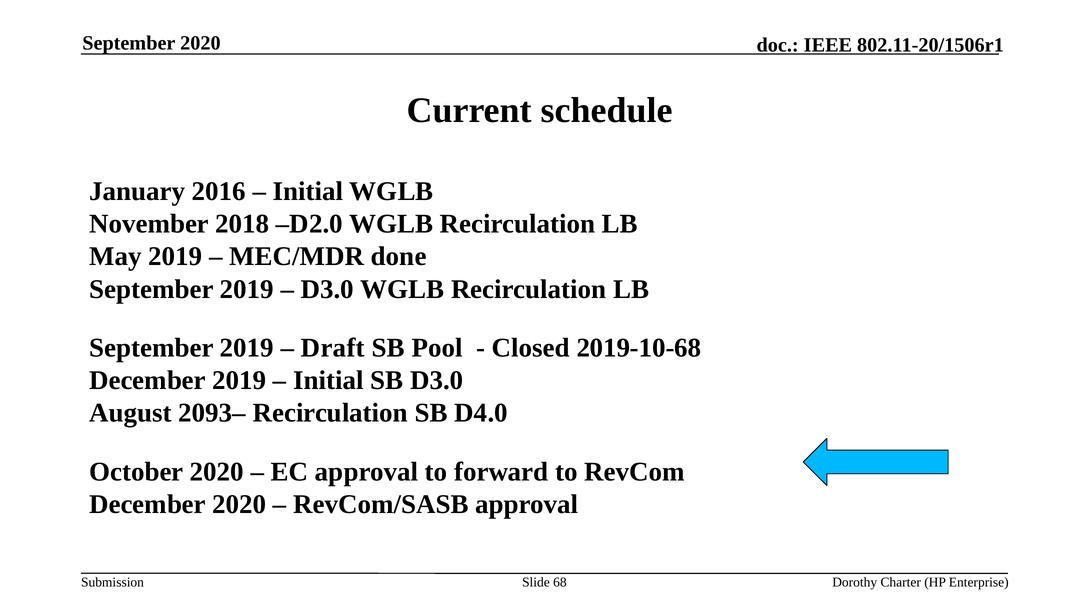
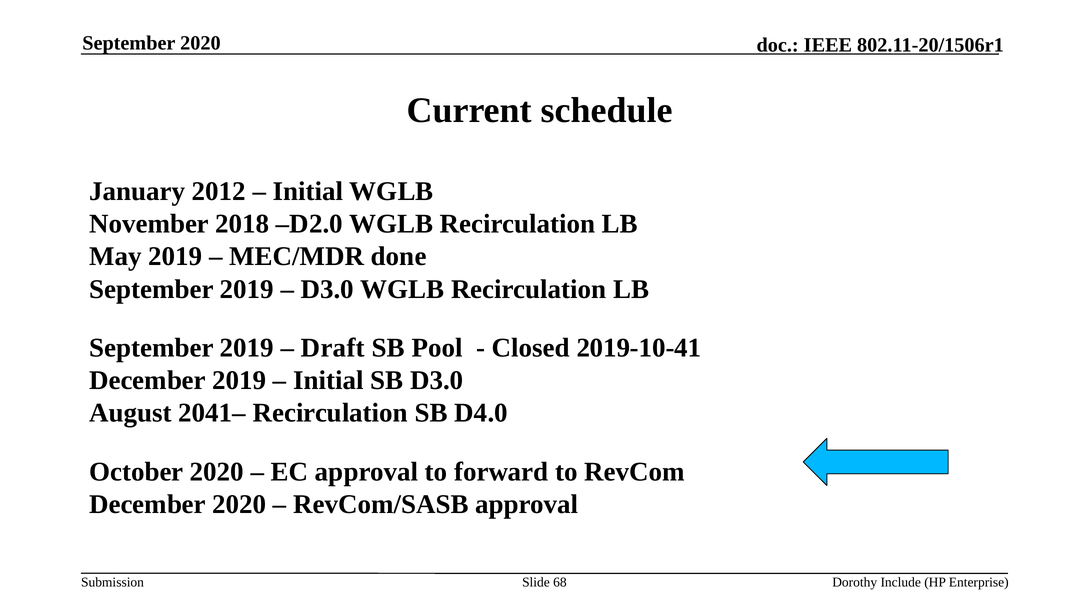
2016: 2016 -> 2012
2019-10-68: 2019-10-68 -> 2019-10-41
2093–: 2093– -> 2041–
Charter: Charter -> Include
